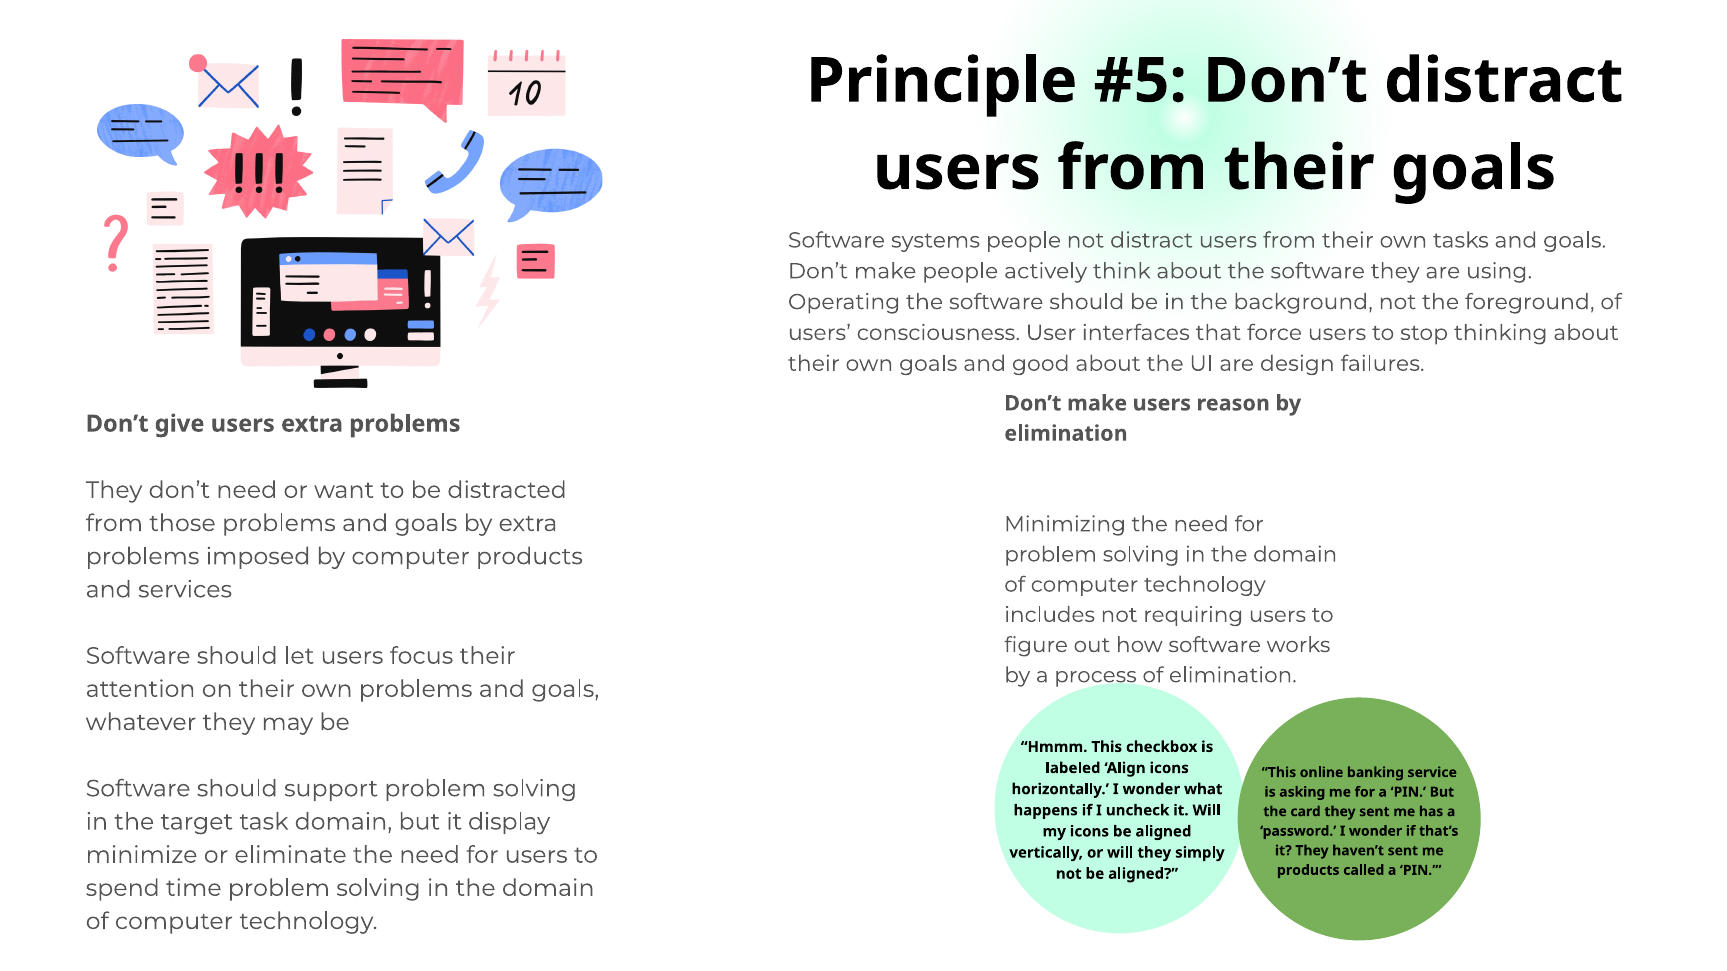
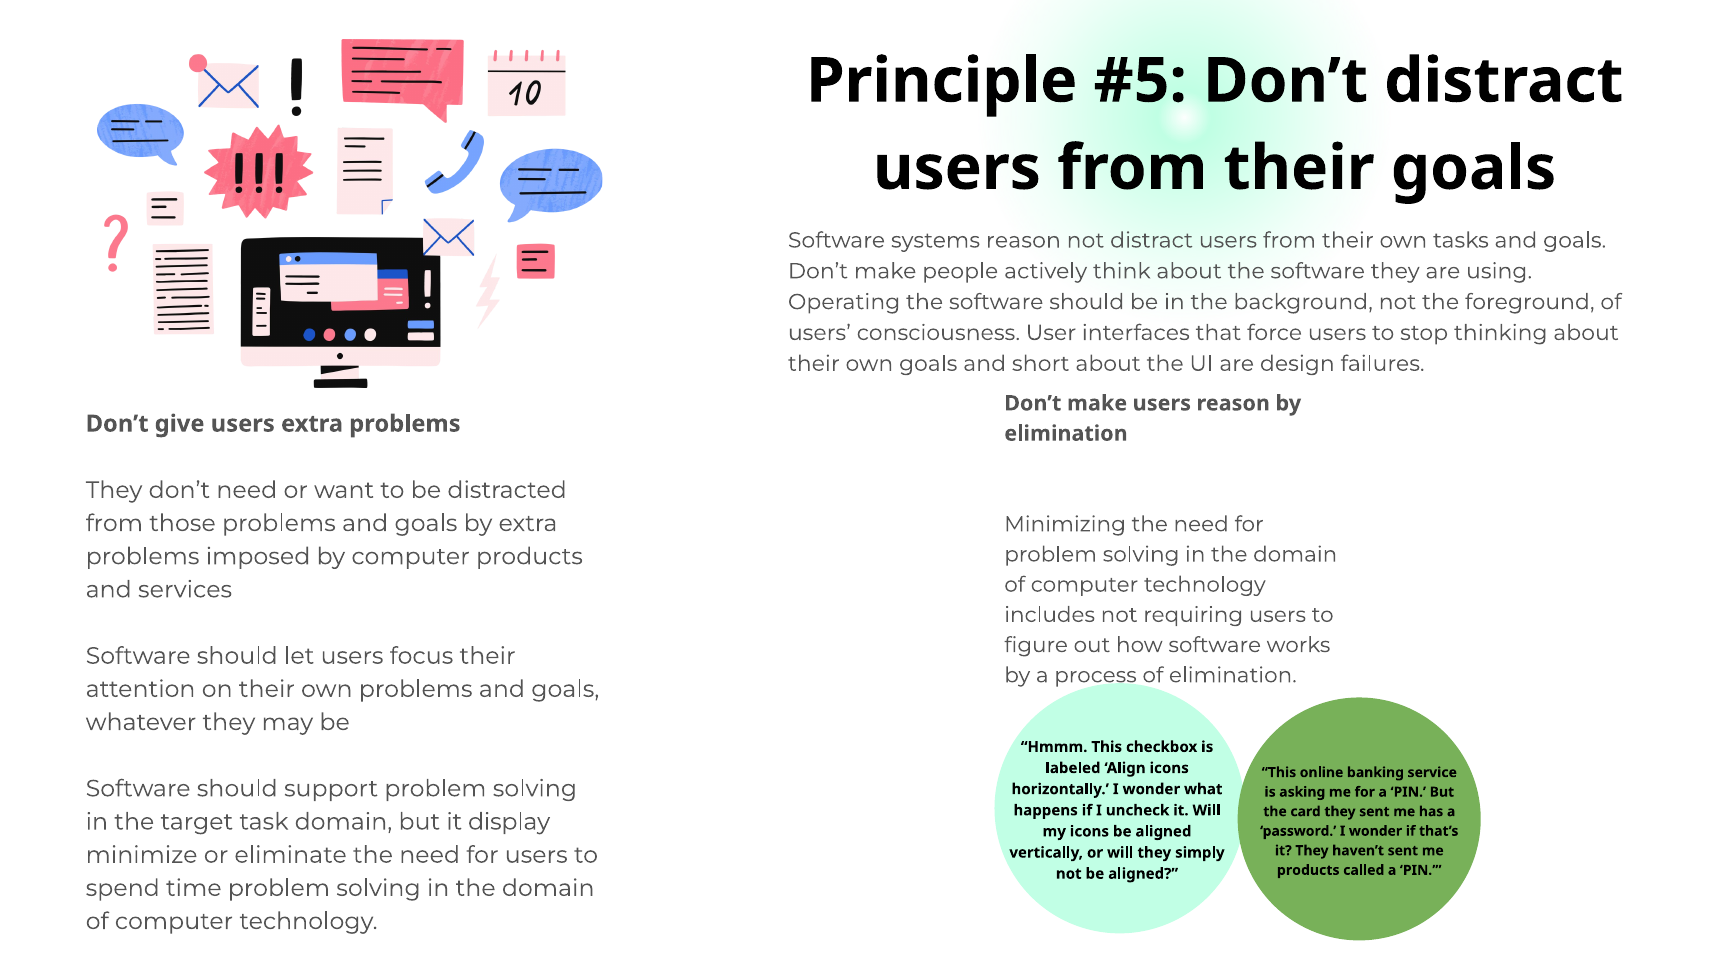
systems people: people -> reason
good: good -> short
